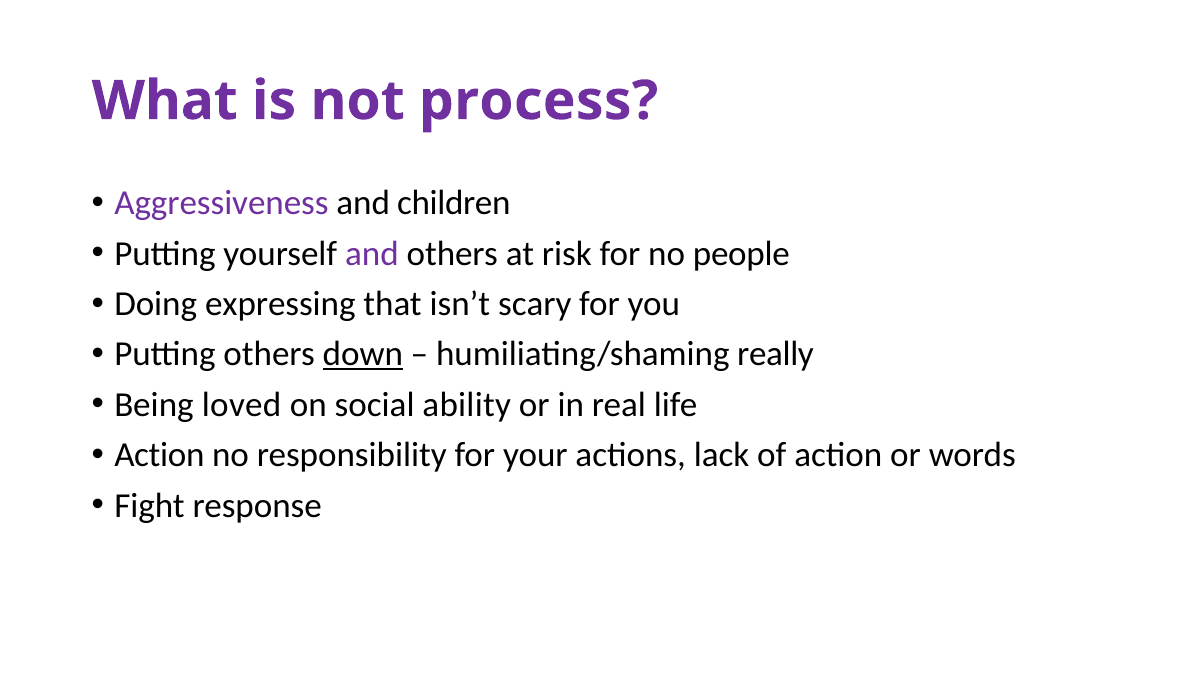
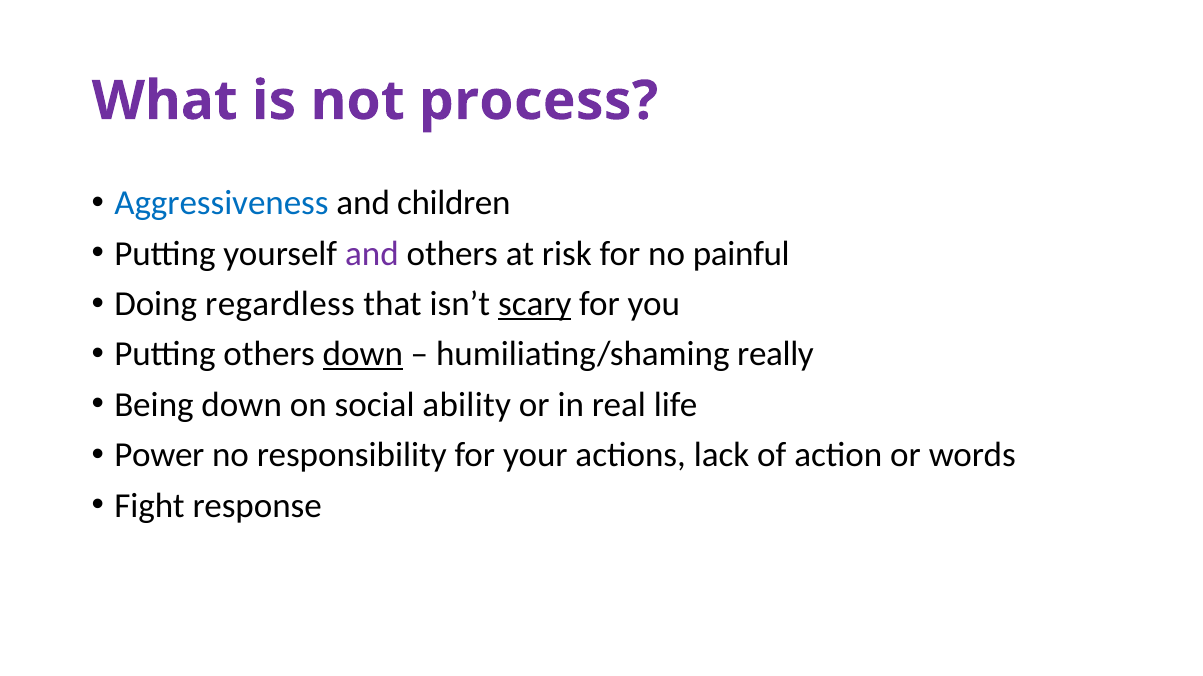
Aggressiveness colour: purple -> blue
people: people -> painful
expressing: expressing -> regardless
scary underline: none -> present
Being loved: loved -> down
Action at (159, 456): Action -> Power
